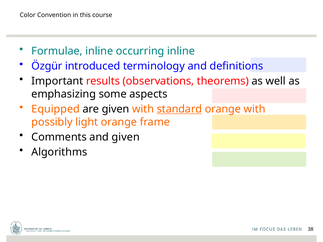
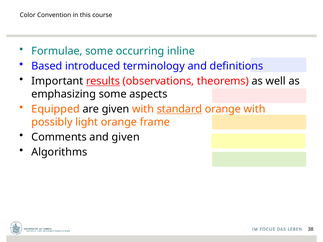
Formulae inline: inline -> some
Özgür: Özgür -> Based
results underline: none -> present
